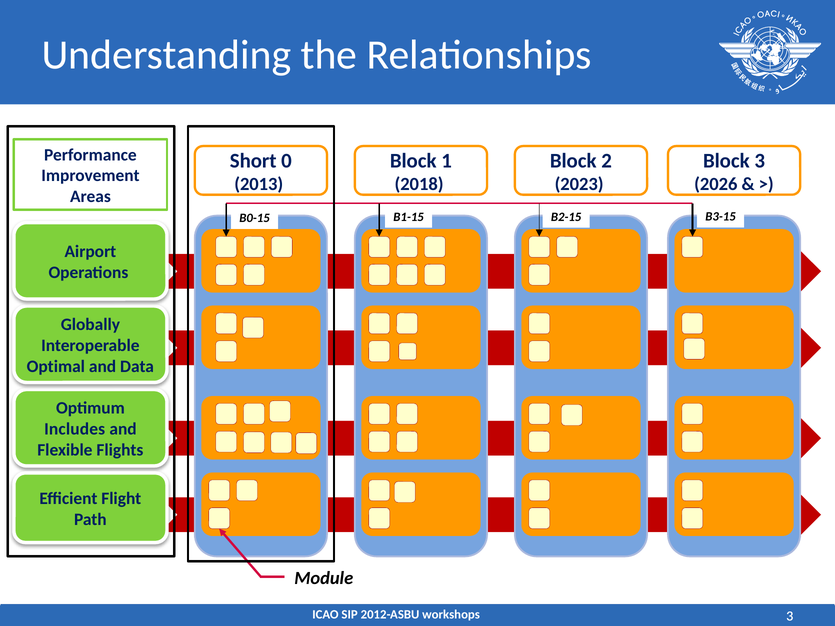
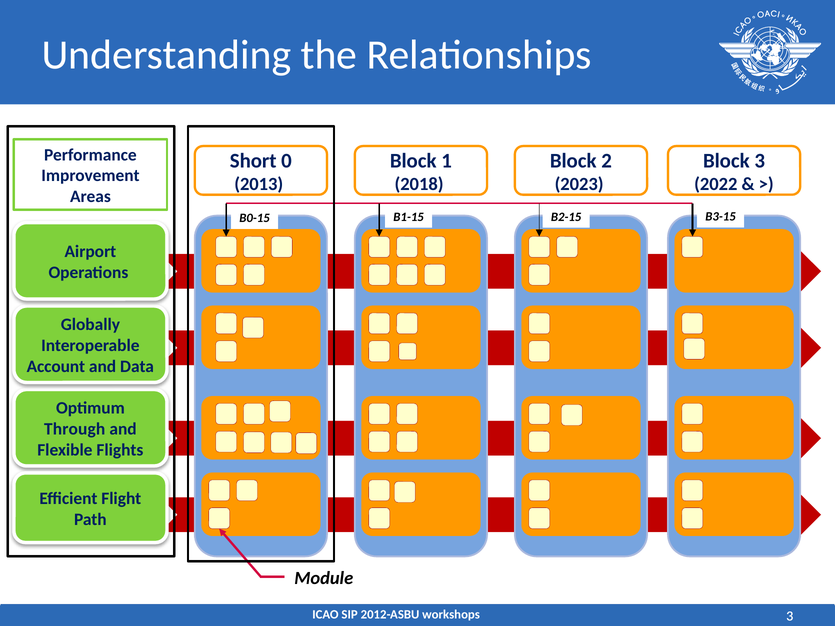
2026: 2026 -> 2022
Optimal: Optimal -> Account
Includes: Includes -> Through
